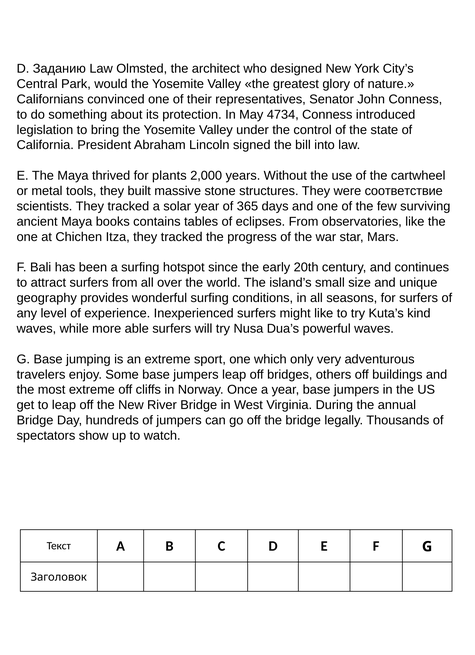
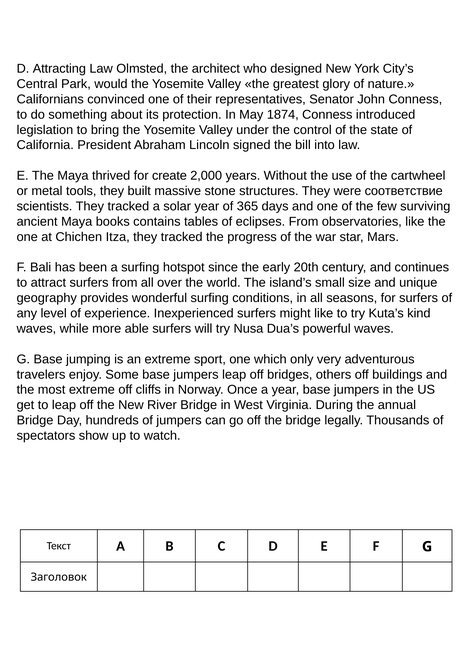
Заданию: Заданию -> Attracting
4734: 4734 -> 1874
plants: plants -> create
